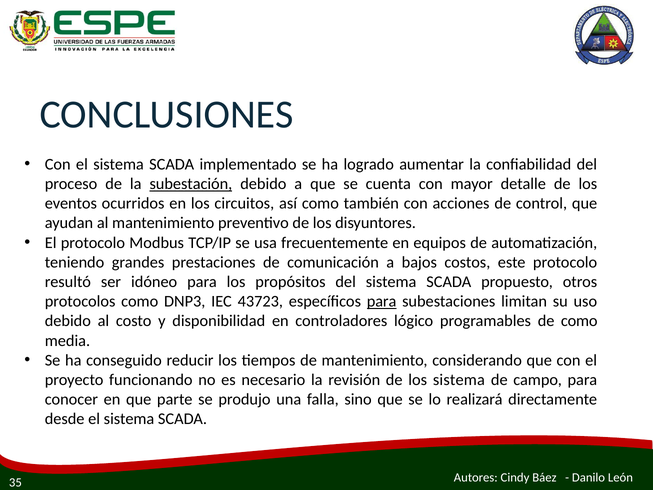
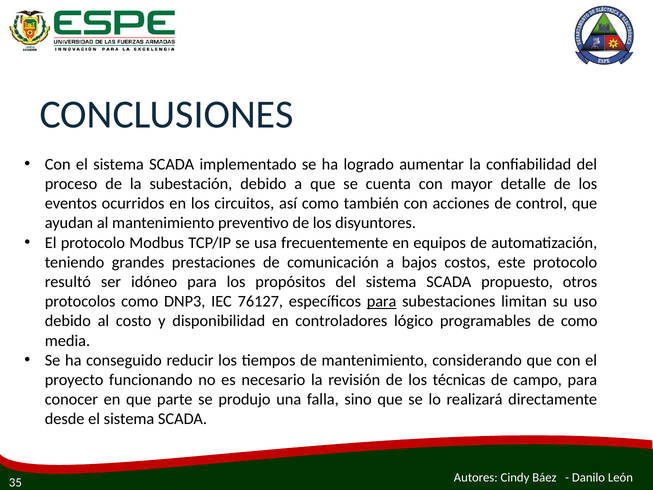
subestación underline: present -> none
43723: 43723 -> 76127
los sistema: sistema -> técnicas
